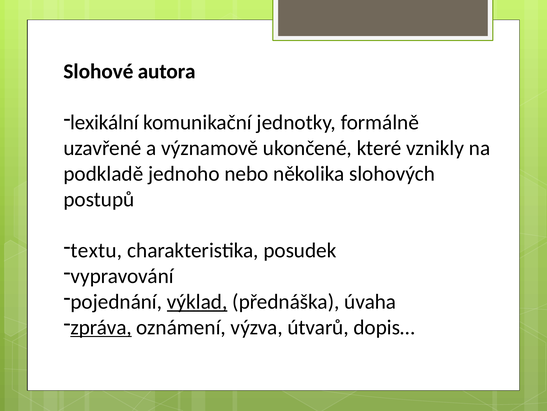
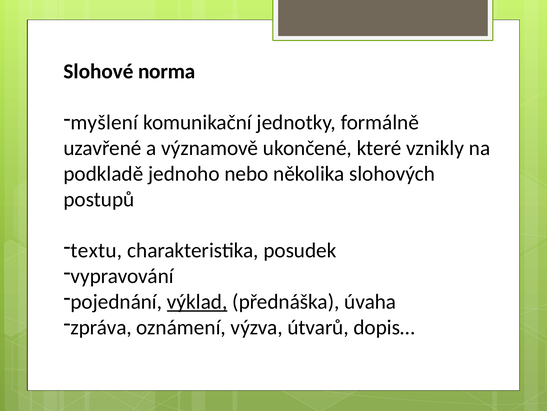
autora: autora -> norma
lexikální: lexikální -> myšlení
zpráva underline: present -> none
